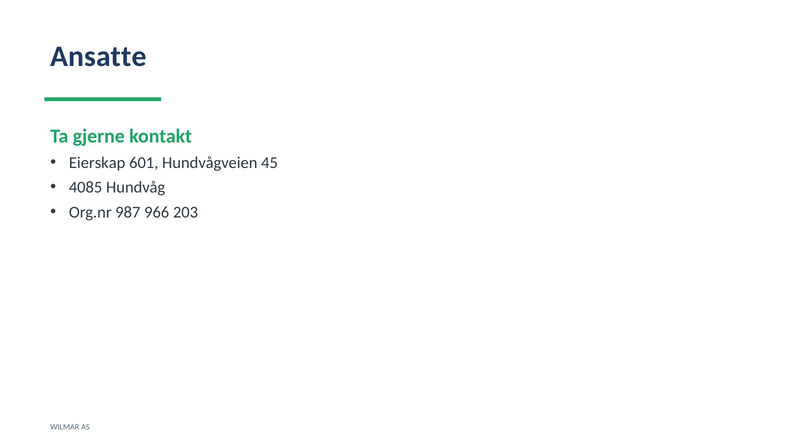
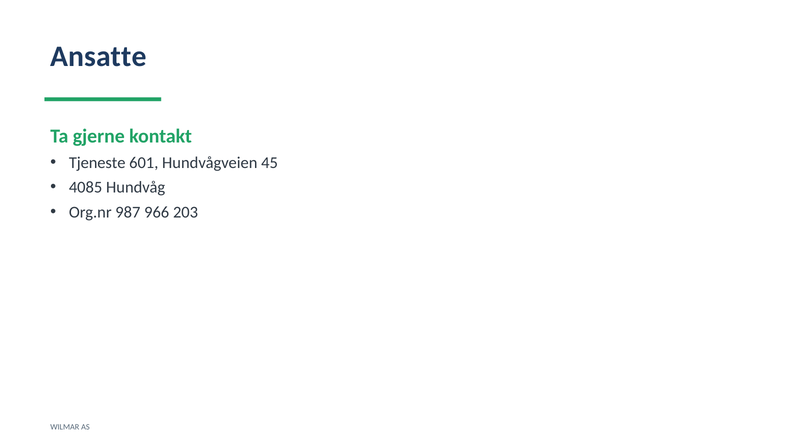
Eierskap: Eierskap -> Tjeneste
